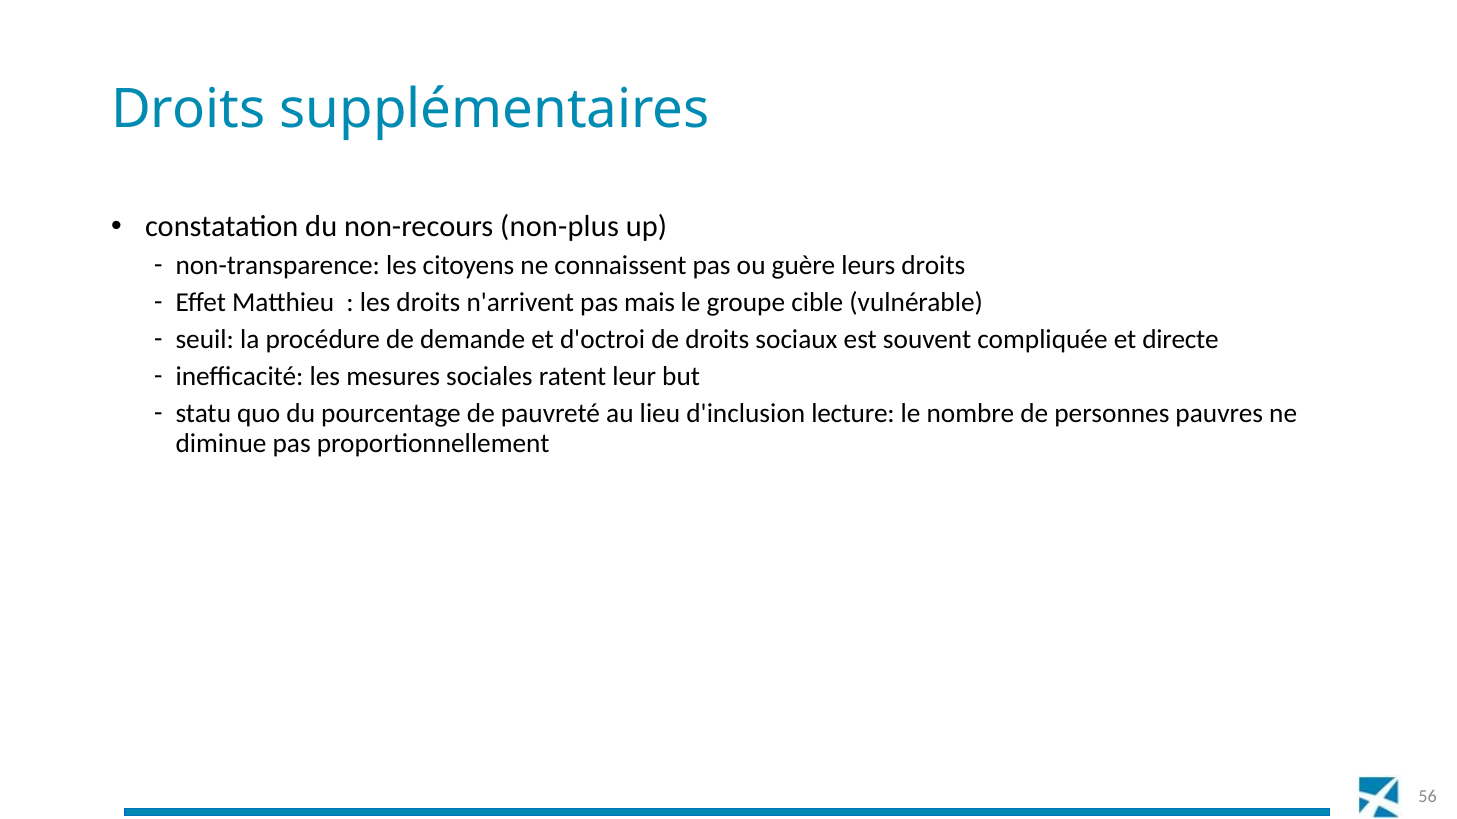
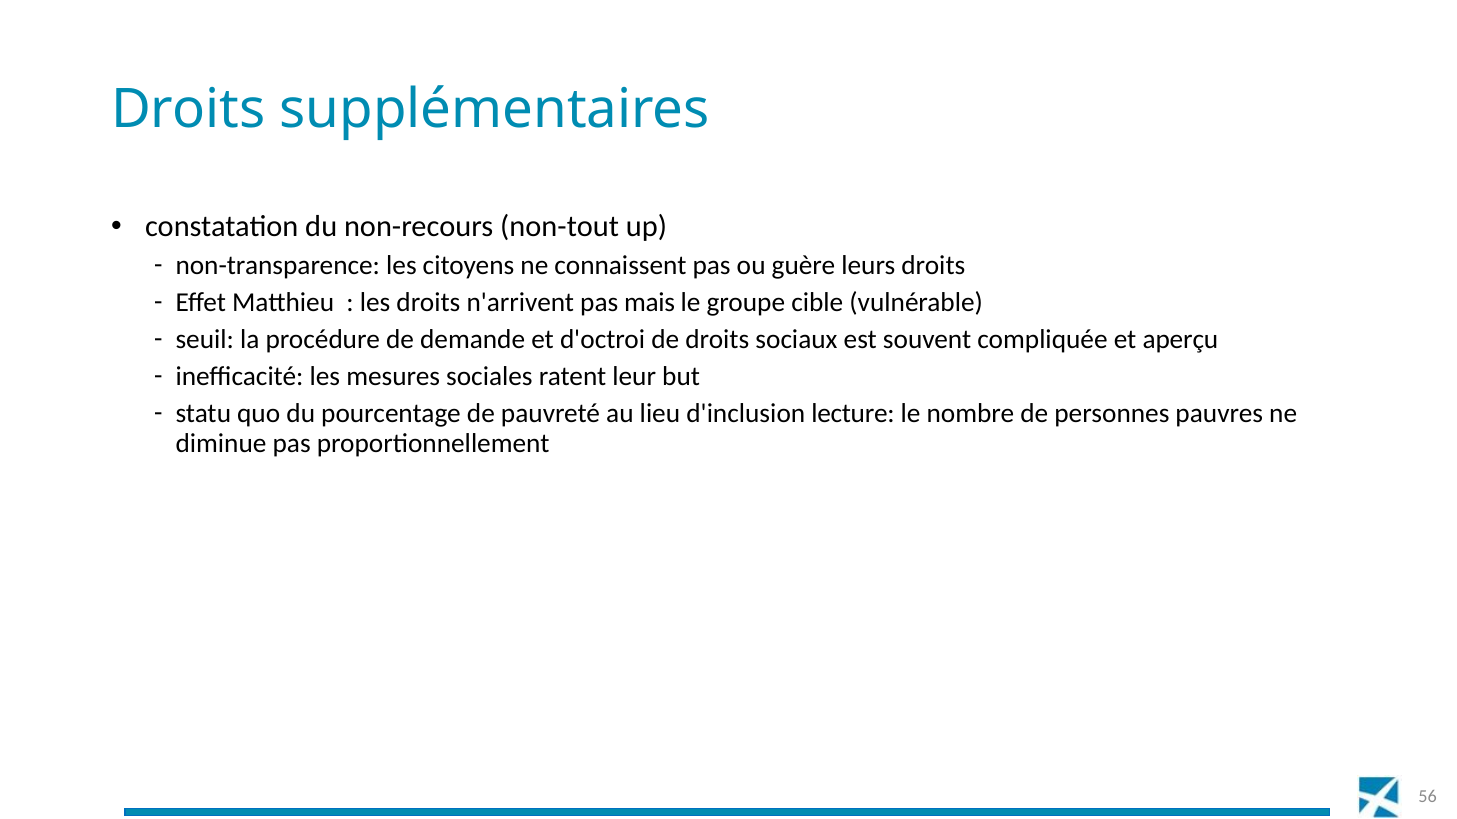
non-plus: non-plus -> non-tout
directe: directe -> aperçu
